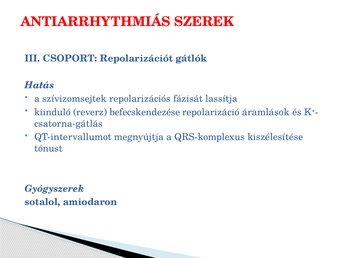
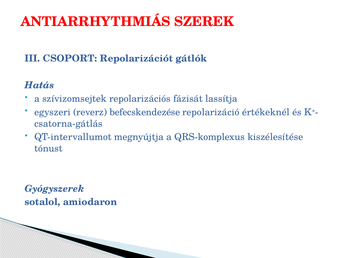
kiinduló: kiinduló -> egyszeri
áramlások: áramlások -> értékeknél
